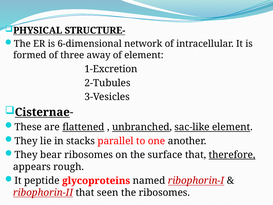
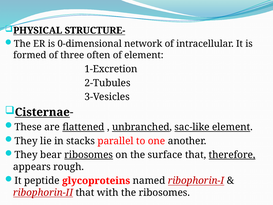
6-dimensional: 6-dimensional -> 0-dimensional
away: away -> often
ribosomes at (89, 155) underline: none -> present
seen: seen -> with
